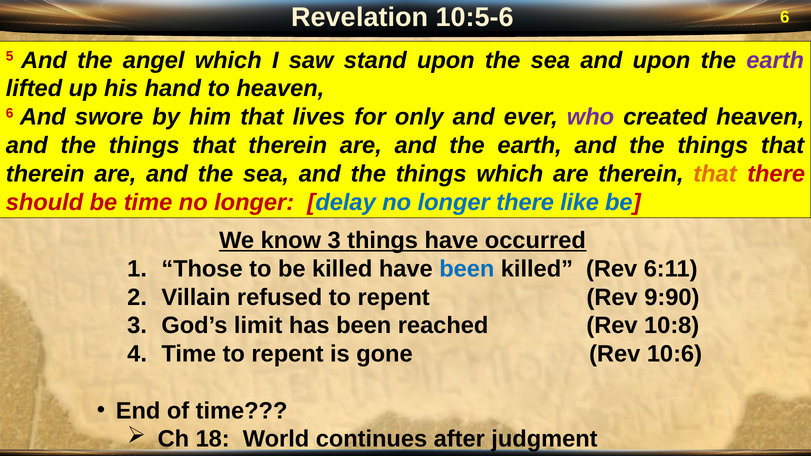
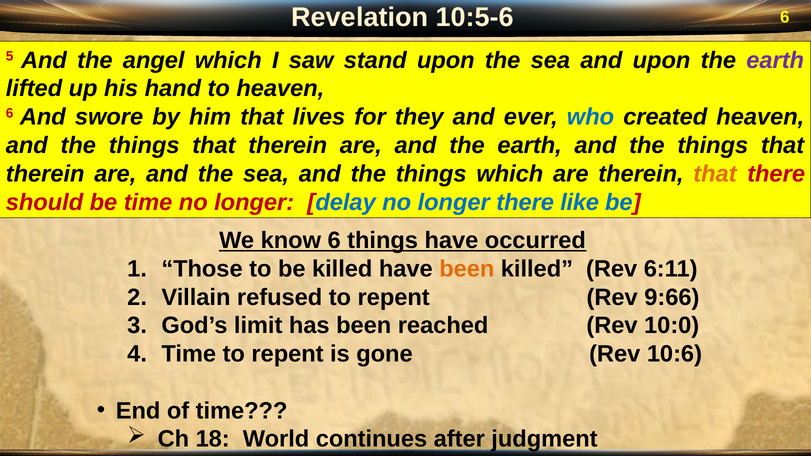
only: only -> they
who colour: purple -> blue
know 3: 3 -> 6
been at (467, 269) colour: blue -> orange
9:90: 9:90 -> 9:66
10:8: 10:8 -> 10:0
